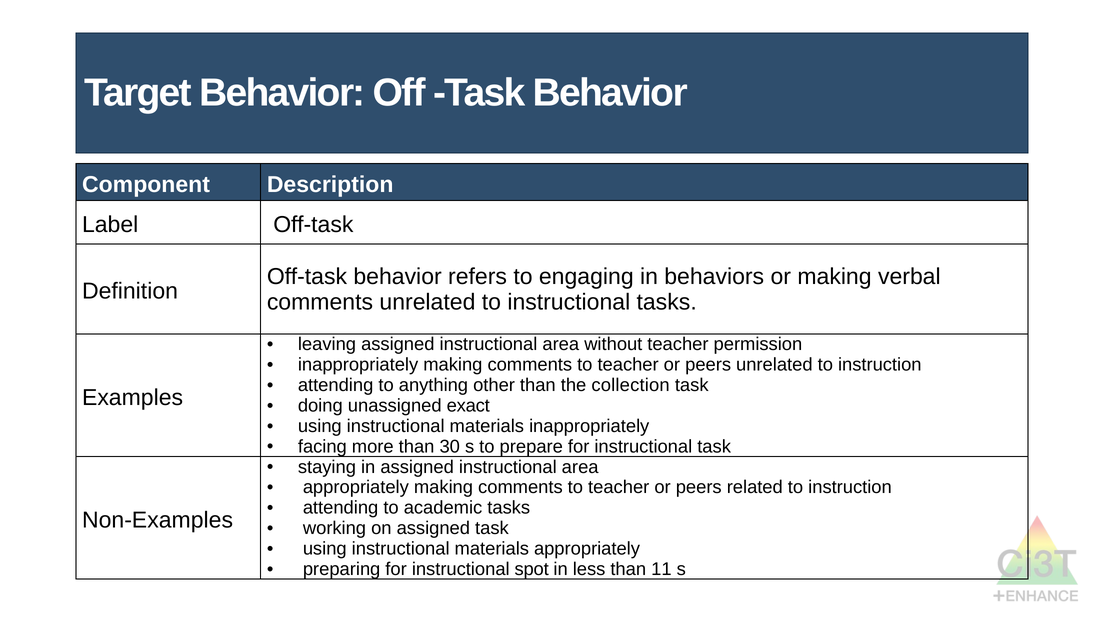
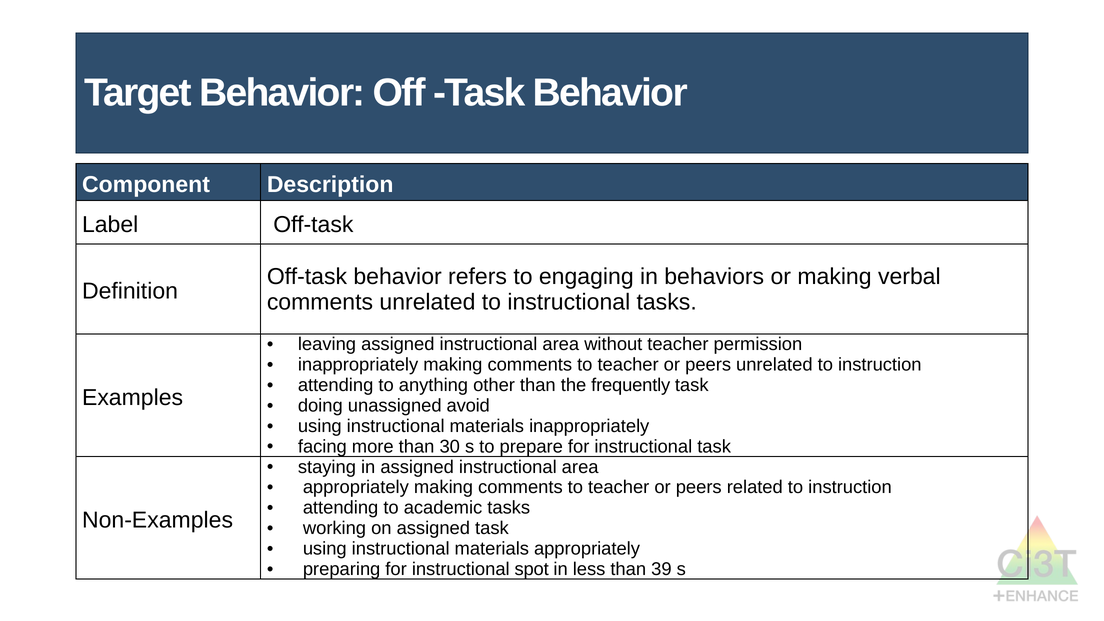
collection: collection -> frequently
exact: exact -> avoid
11: 11 -> 39
